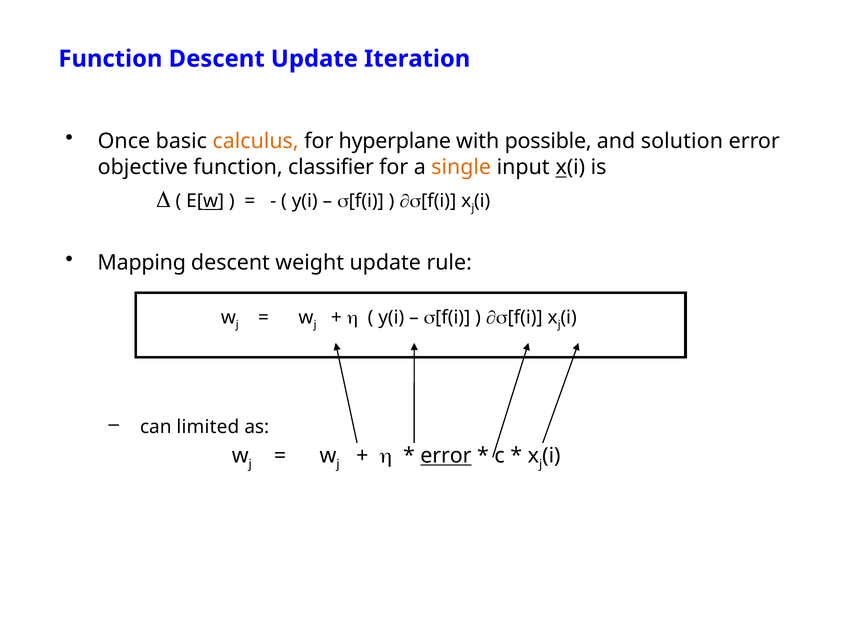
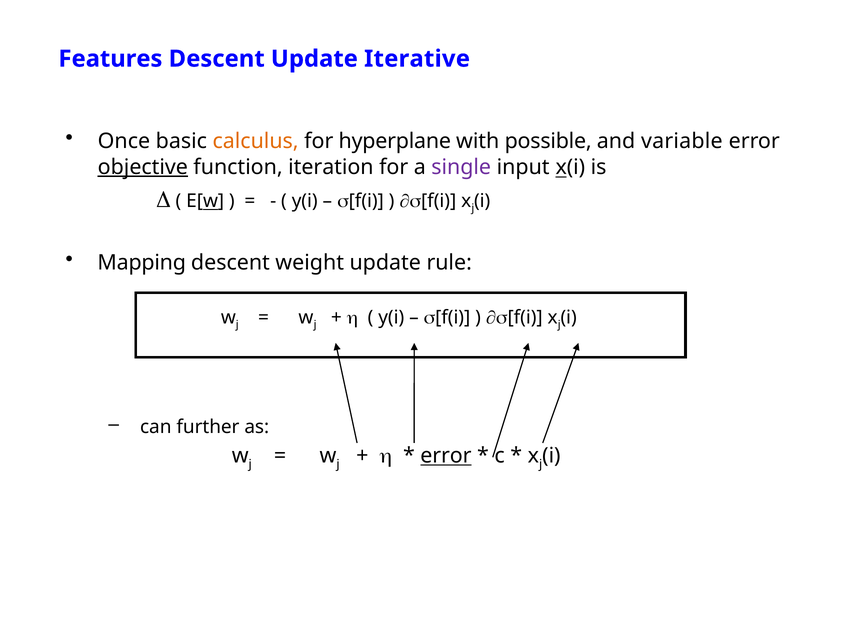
Function at (110, 59): Function -> Features
Iteration: Iteration -> Iterative
solution: solution -> variable
objective underline: none -> present
classifier: classifier -> iteration
single colour: orange -> purple
limited: limited -> further
